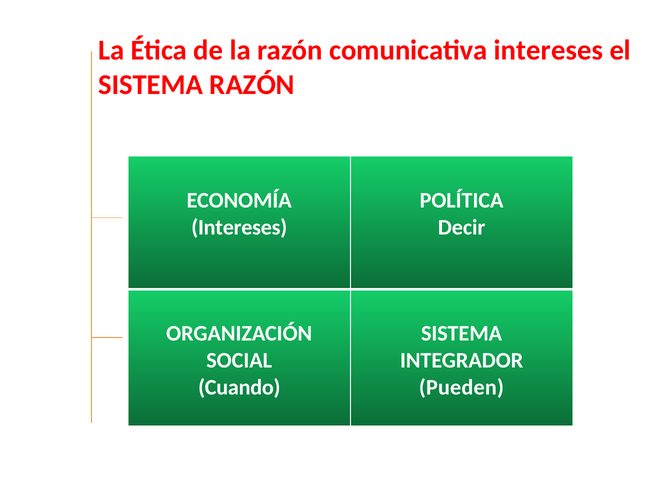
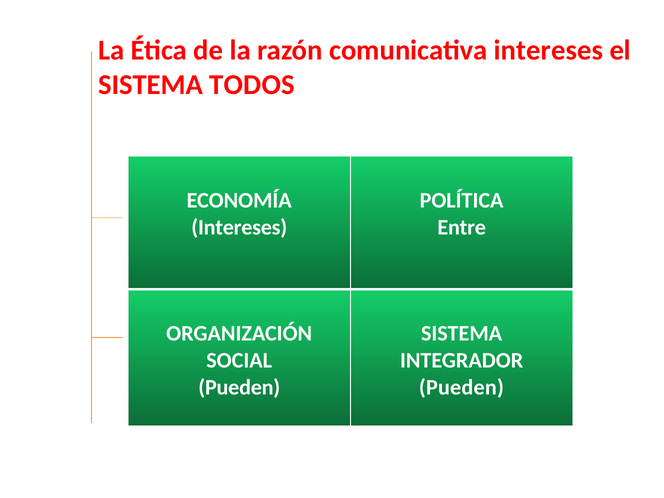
SISTEMA RAZÓN: RAZÓN -> TODOS
Decir: Decir -> Entre
Cuando at (239, 387): Cuando -> Pueden
